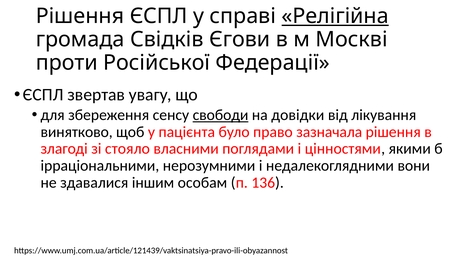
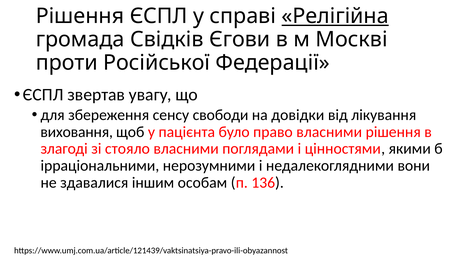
свободи underline: present -> none
винятково: винятково -> виховання
право зазначала: зазначала -> власними
